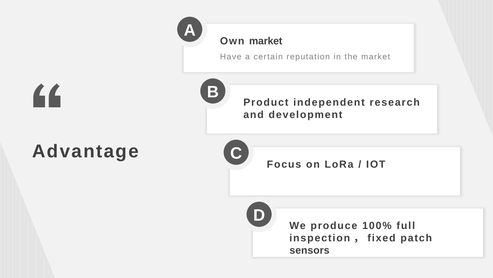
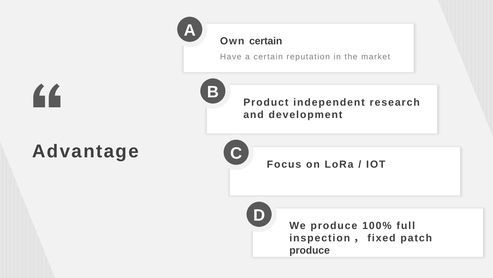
Own market: market -> certain
sensors at (310, 250): sensors -> produce
